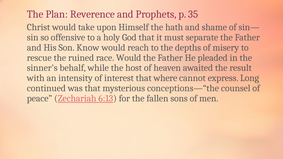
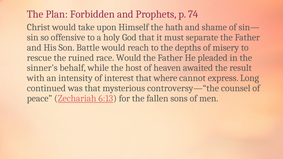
Reverence: Reverence -> Forbidden
35: 35 -> 74
Know: Know -> Battle
conceptions—“the: conceptions—“the -> controversy—“the
